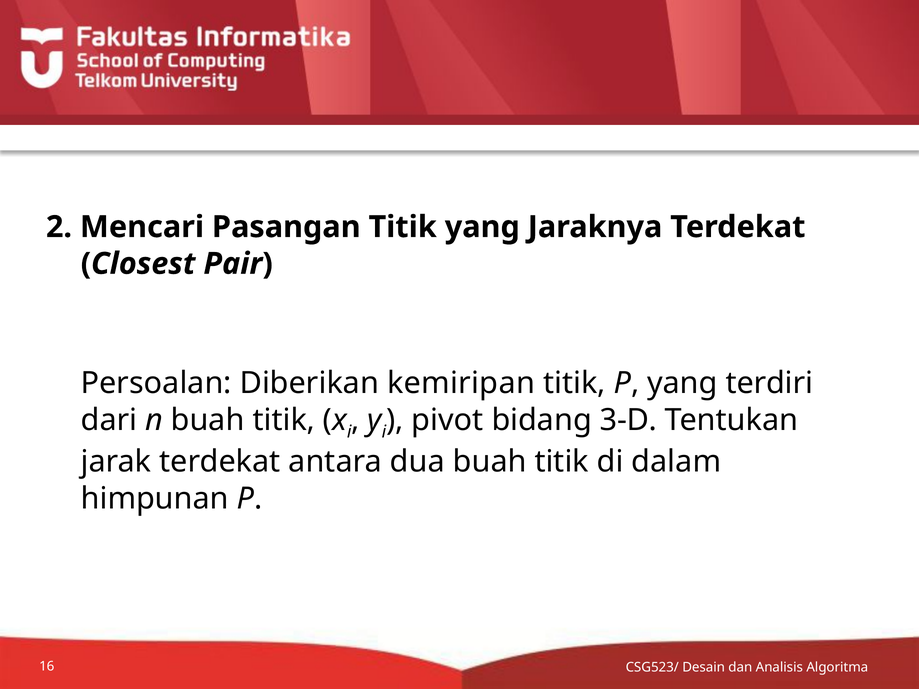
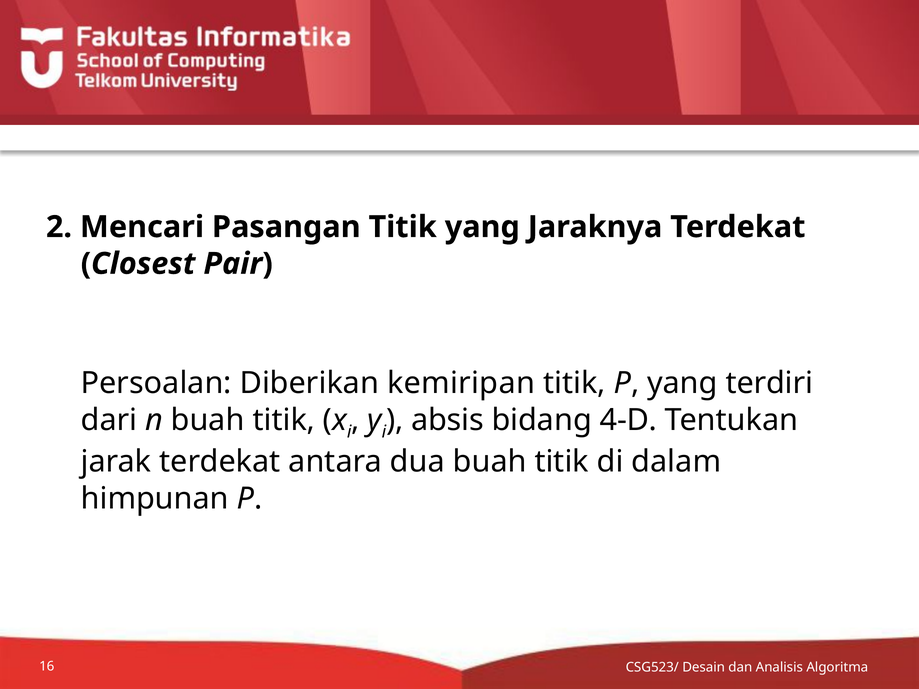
pivot: pivot -> absis
3-D: 3-D -> 4-D
